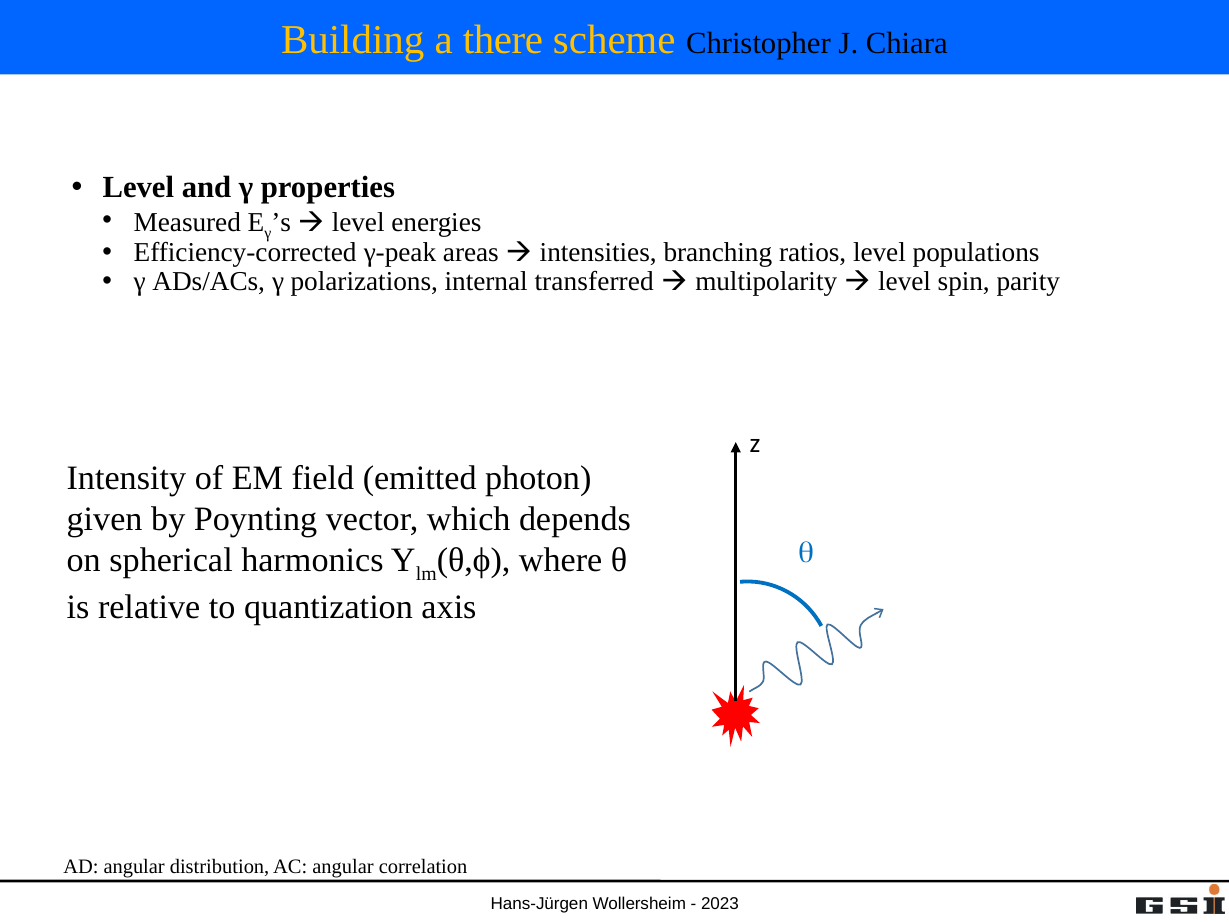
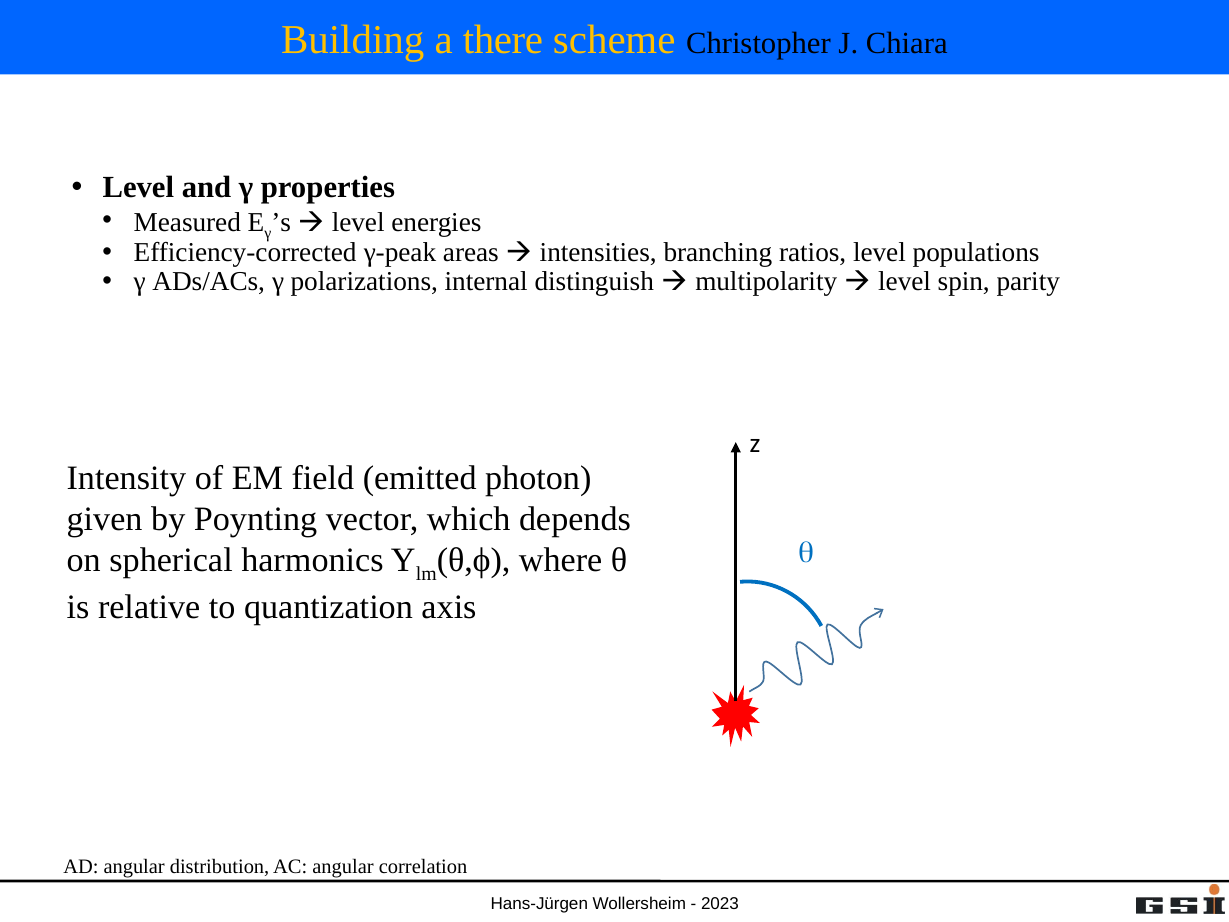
transferred: transferred -> distinguish
